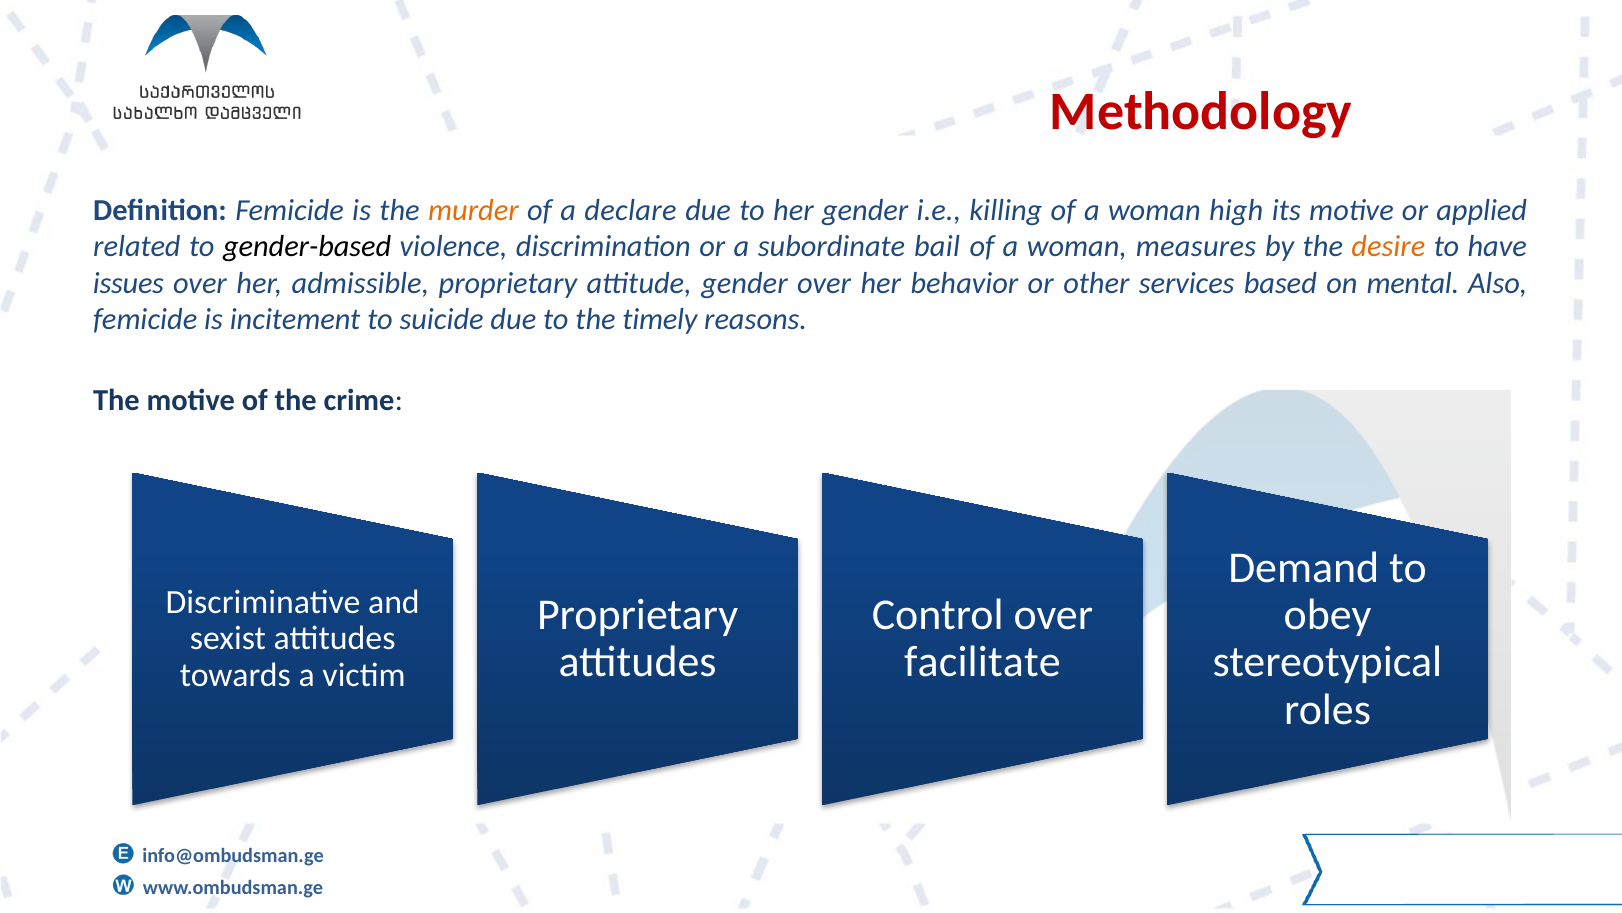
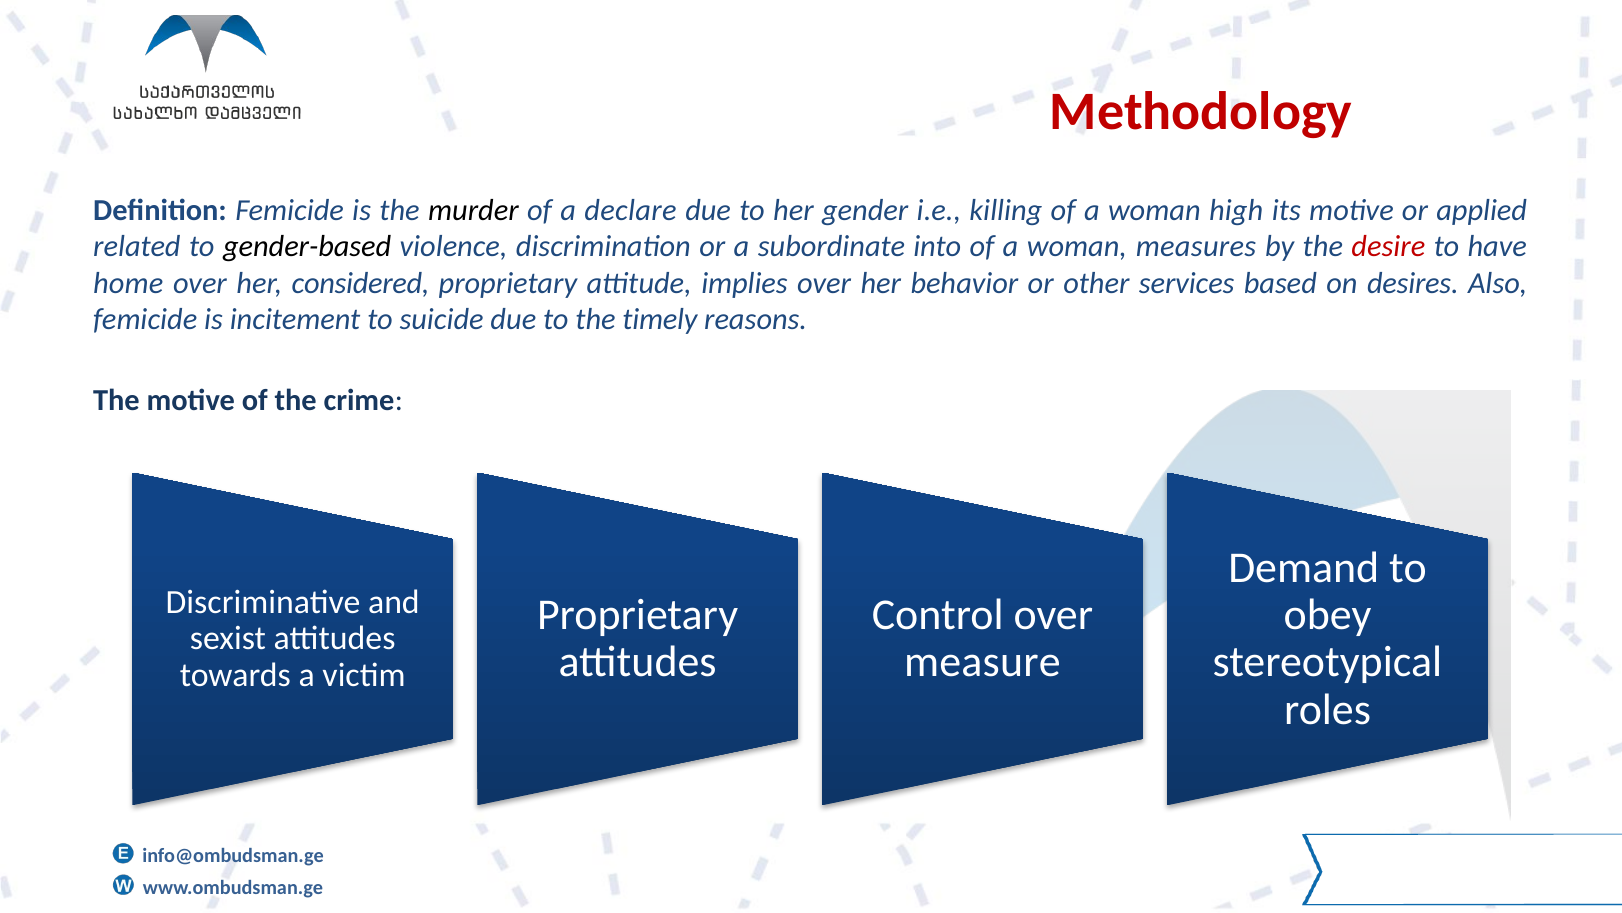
murder colour: orange -> black
bail: bail -> into
desire colour: orange -> red
issues: issues -> home
admissible: admissible -> considered
attitude gender: gender -> implies
mental: mental -> desires
facilitate: facilitate -> measure
